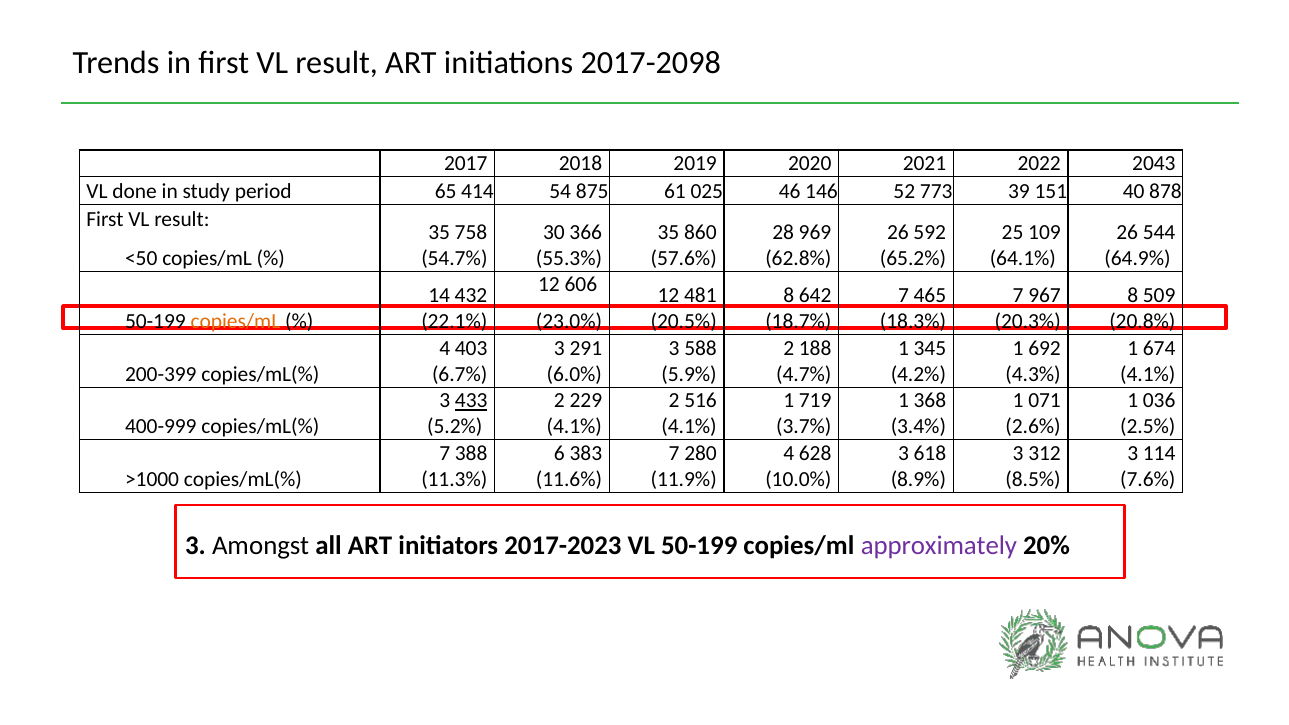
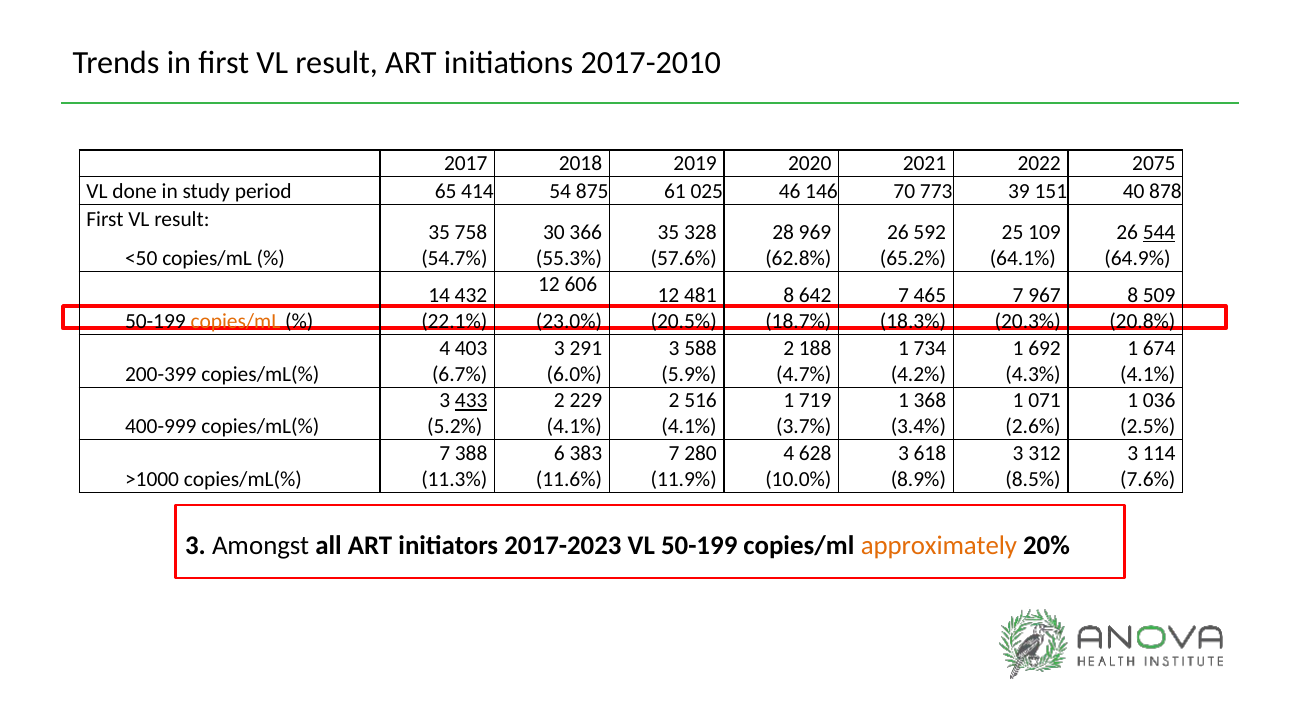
2017-2098: 2017-2098 -> 2017-2010
2043: 2043 -> 2075
52: 52 -> 70
860: 860 -> 328
544 underline: none -> present
345: 345 -> 734
approximately colour: purple -> orange
